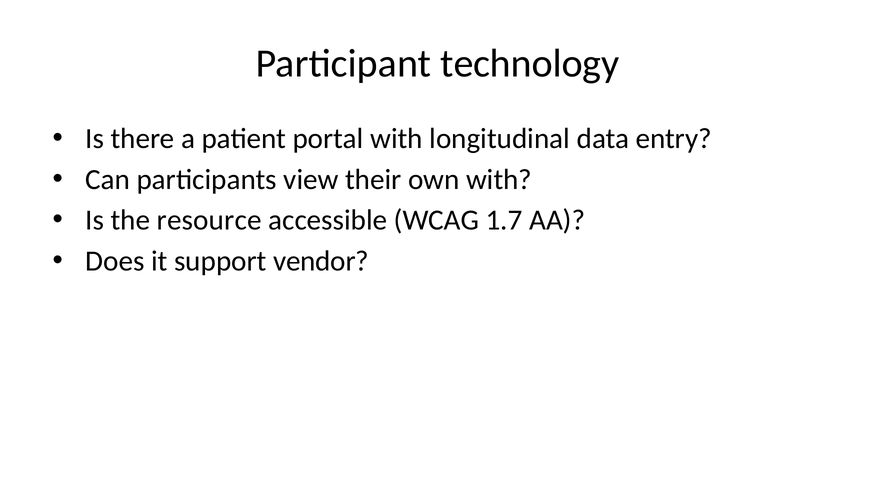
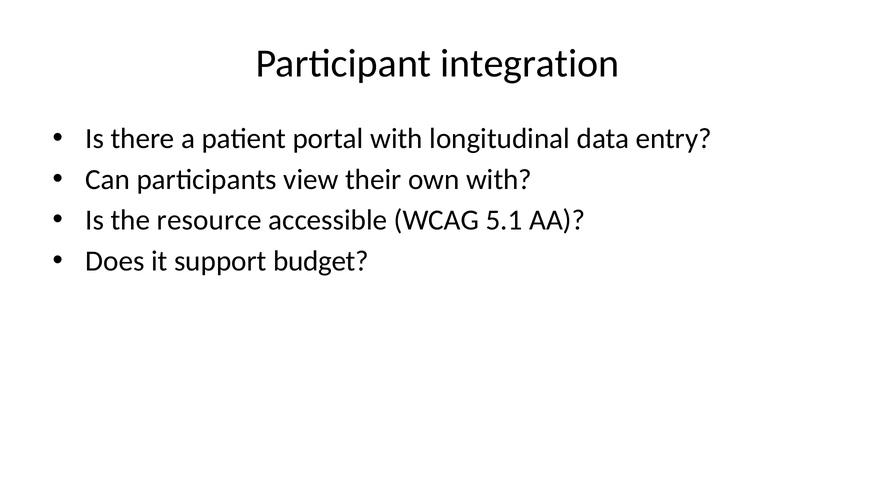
technology: technology -> integration
1.7: 1.7 -> 5.1
vendor: vendor -> budget
